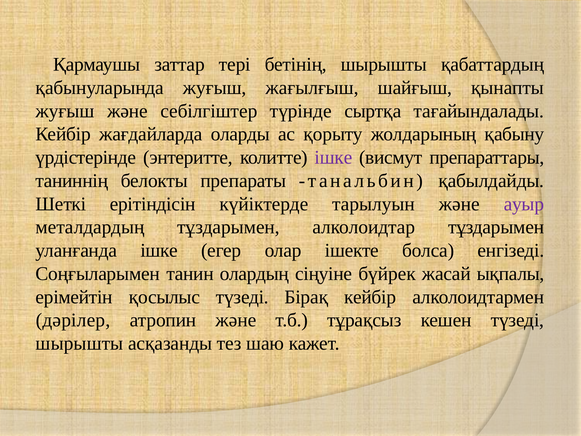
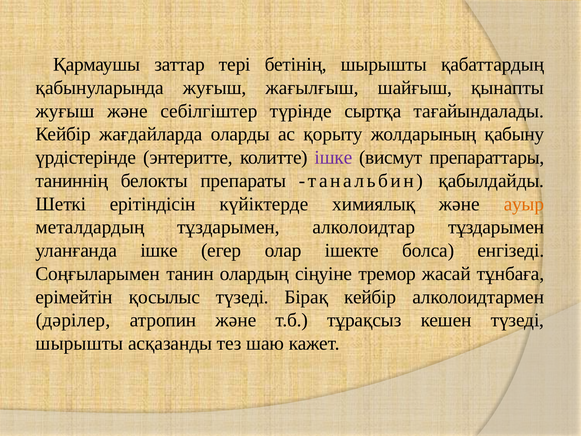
тарылуын: тарылуын -> химиялық
ауыр colour: purple -> orange
бүйрек: бүйрек -> тремор
ықпалы: ықпалы -> тұнбаға
